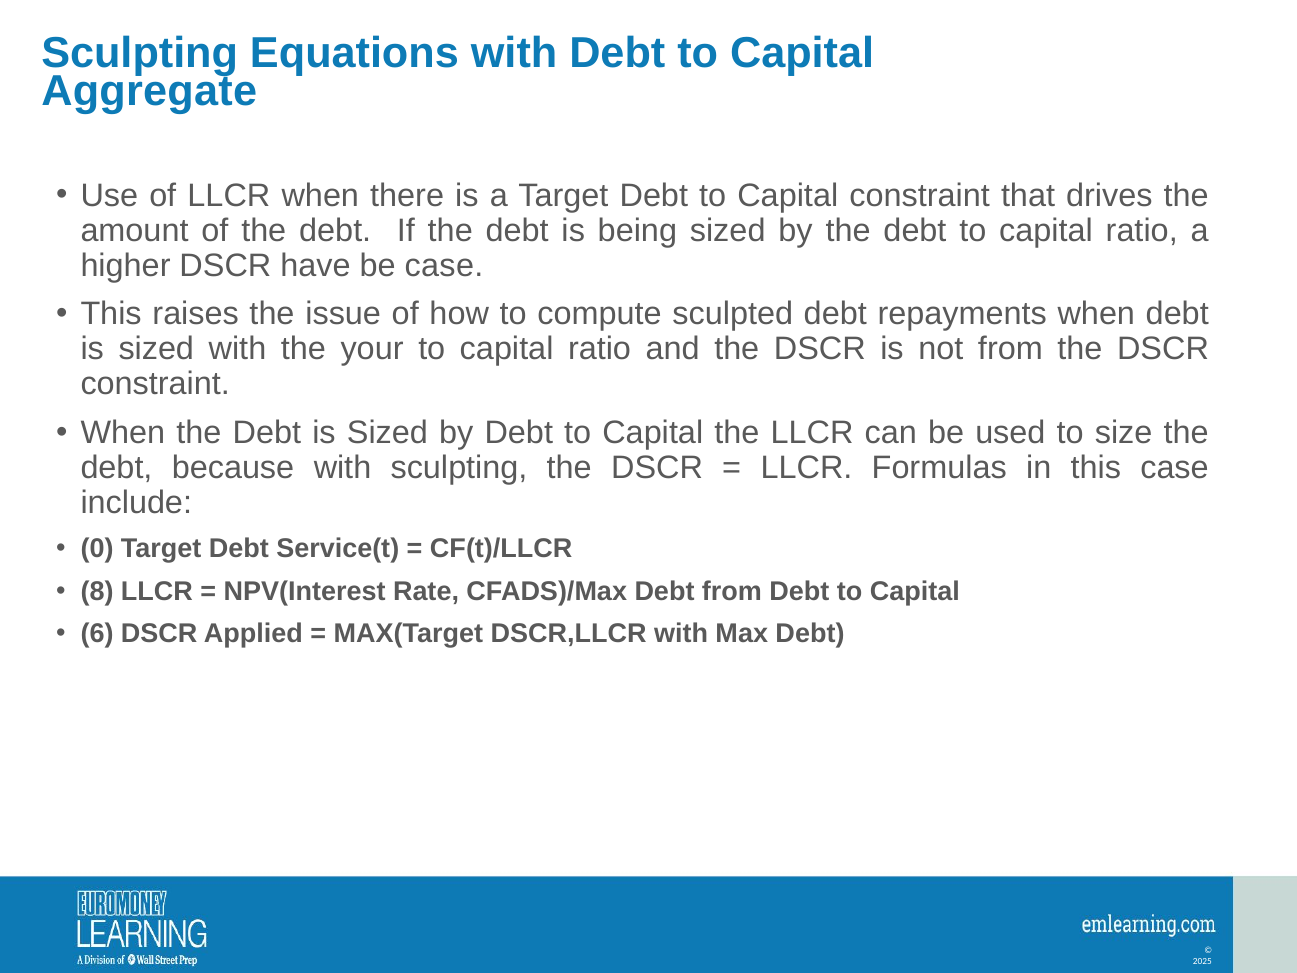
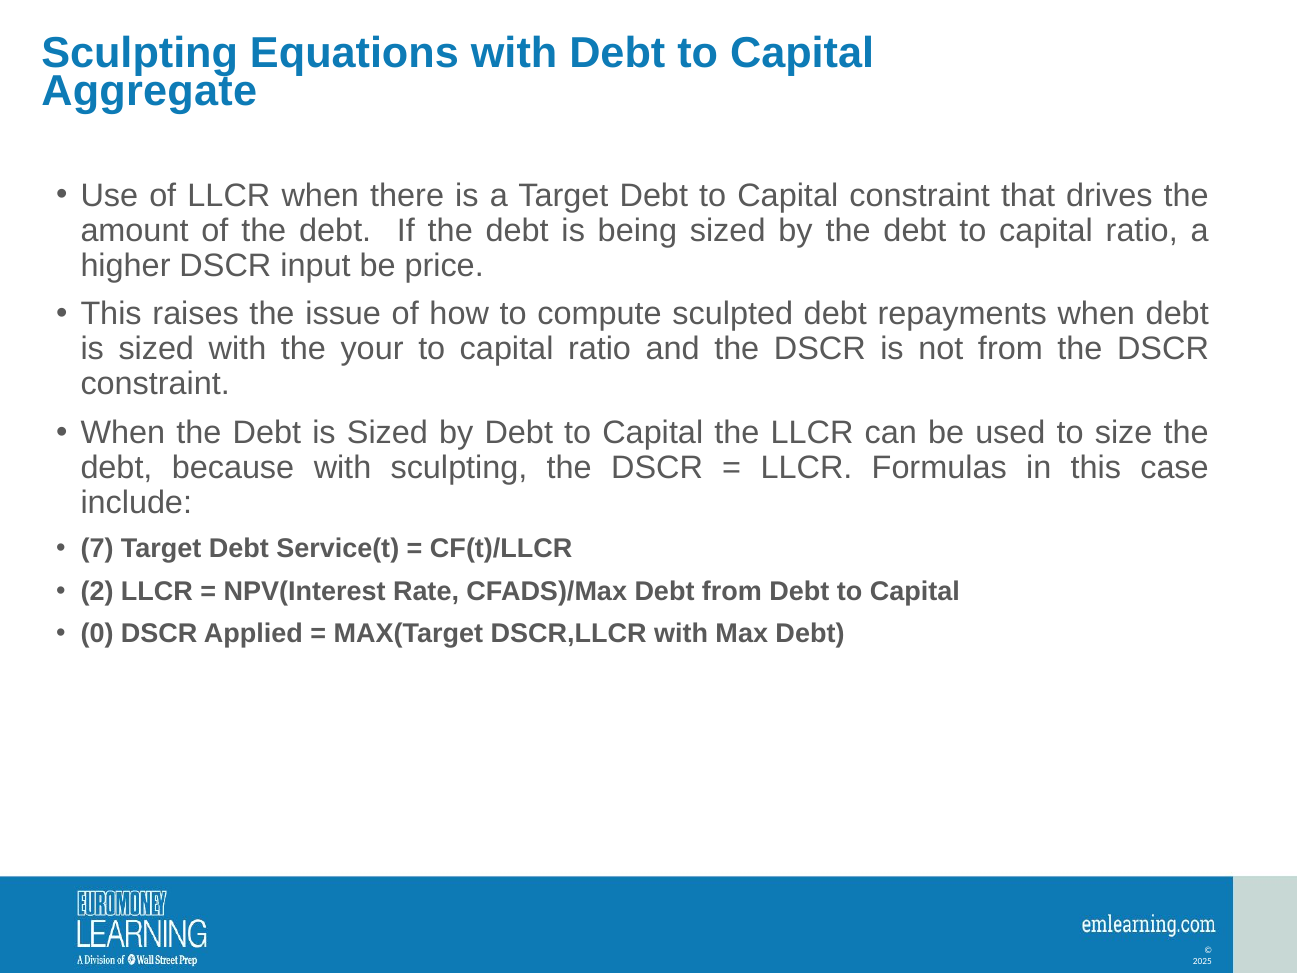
have: have -> input
be case: case -> price
0: 0 -> 7
8: 8 -> 2
6: 6 -> 0
